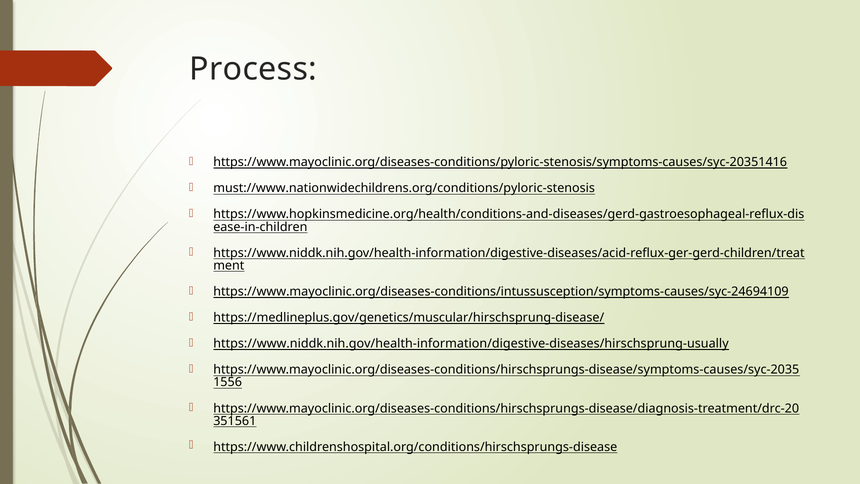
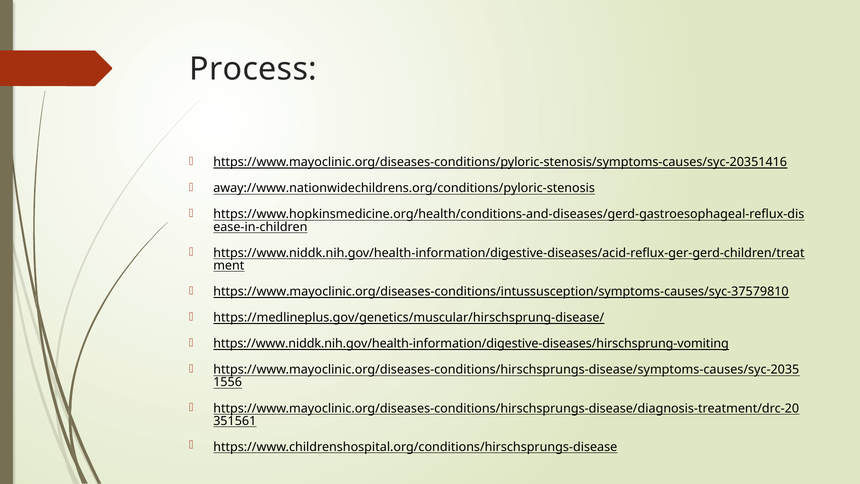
must://www.nationwidechildrens.org/conditions/pyloric-stenosis: must://www.nationwidechildrens.org/conditions/pyloric-stenosis -> away://www.nationwidechildrens.org/conditions/pyloric-stenosis
https://www.mayoclinic.org/diseases-conditions/intussusception/symptoms-causes/syc-24694109: https://www.mayoclinic.org/diseases-conditions/intussusception/symptoms-causes/syc-24694109 -> https://www.mayoclinic.org/diseases-conditions/intussusception/symptoms-causes/syc-37579810
https://www.niddk.nih.gov/health-information/digestive-diseases/hirschsprung-usually: https://www.niddk.nih.gov/health-information/digestive-diseases/hirschsprung-usually -> https://www.niddk.nih.gov/health-information/digestive-diseases/hirschsprung-vomiting
